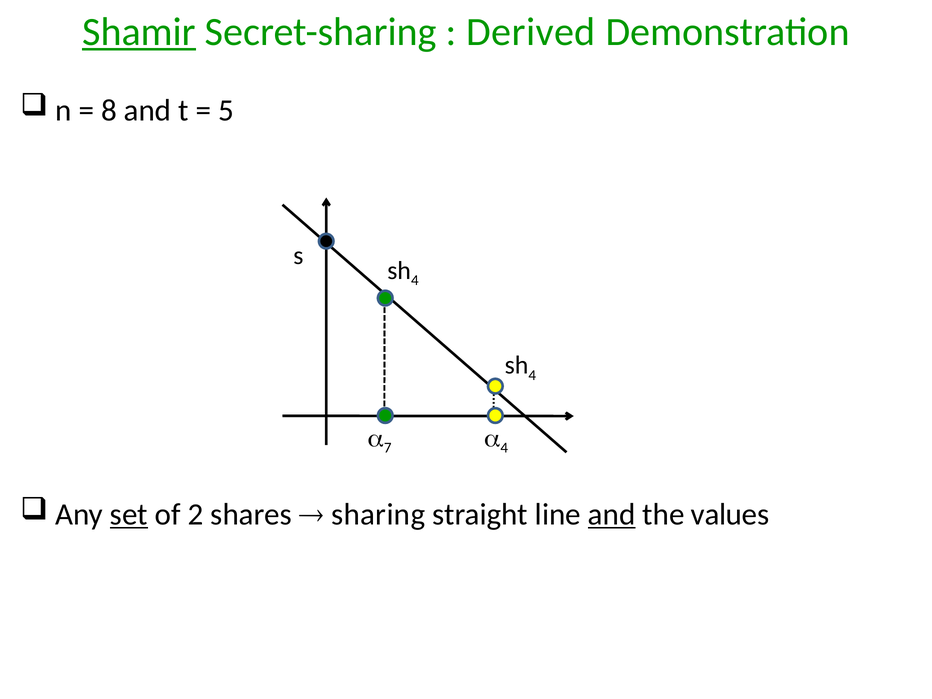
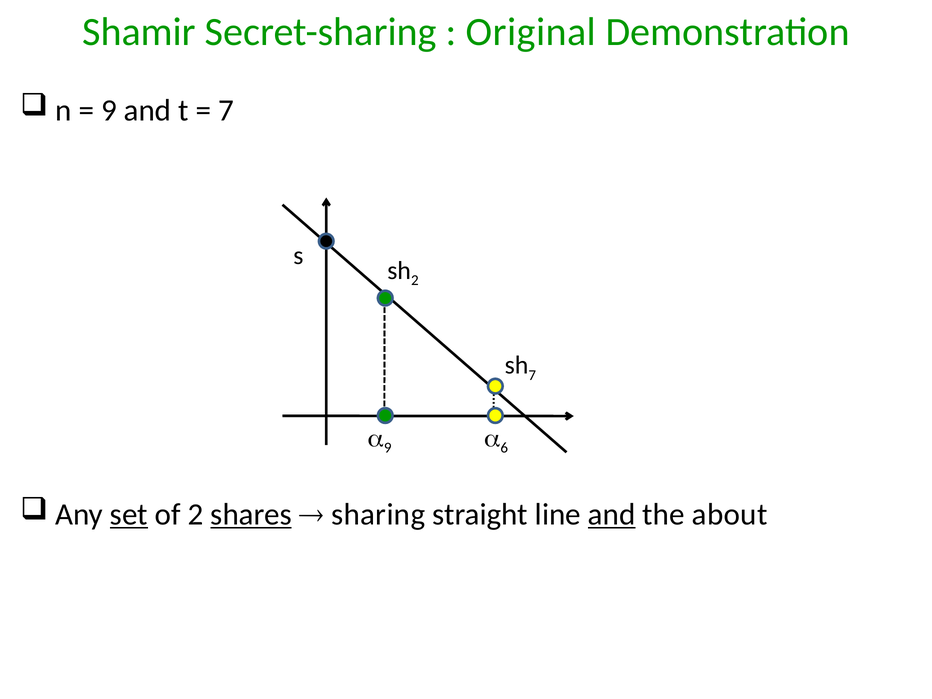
Shamir underline: present -> none
Derived: Derived -> Original
8 at (109, 111): 8 -> 9
5 at (226, 111): 5 -> 7
4 at (415, 281): 4 -> 2
4 at (532, 375): 4 -> 7
7 at (388, 448): 7 -> 9
4 at (504, 448): 4 -> 6
shares underline: none -> present
values: values -> about
